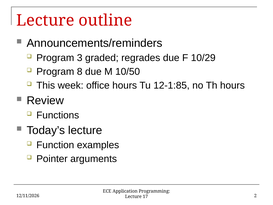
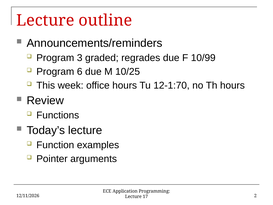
10/29: 10/29 -> 10/99
8: 8 -> 6
10/50: 10/50 -> 10/25
12-1:85: 12-1:85 -> 12-1:70
